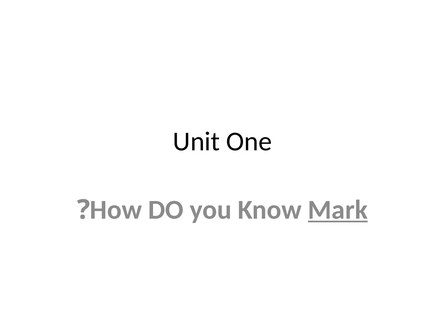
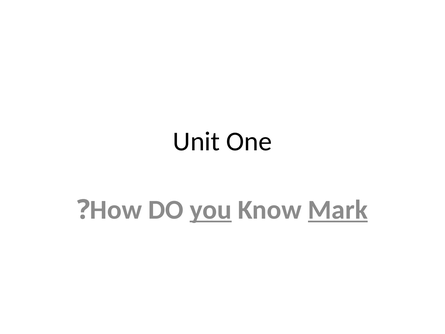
you underline: none -> present
